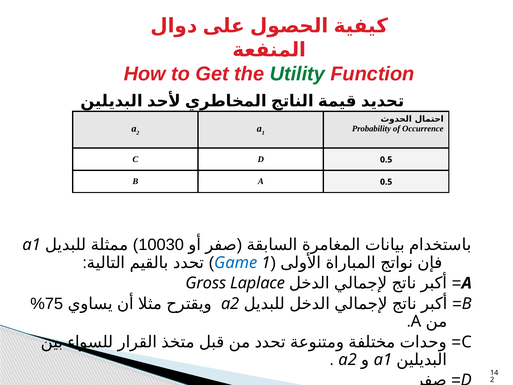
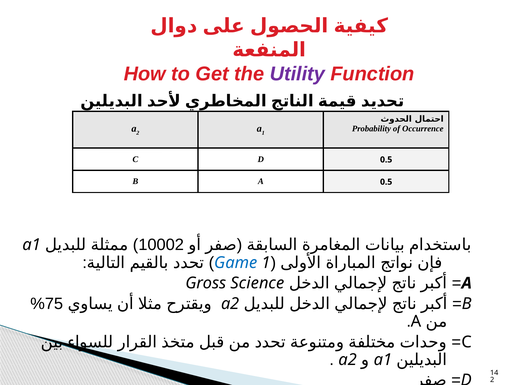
Utility colour: green -> purple
10030: 10030 -> 10002
Laplace: Laplace -> Science
